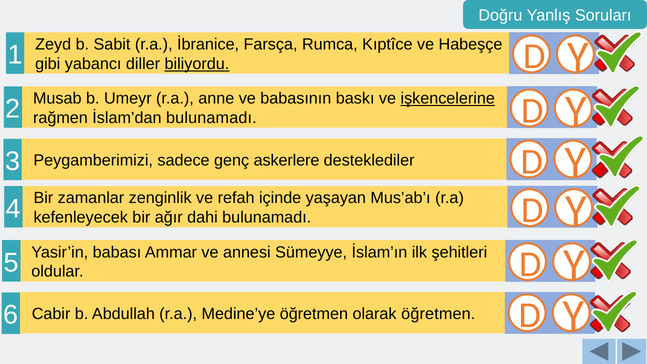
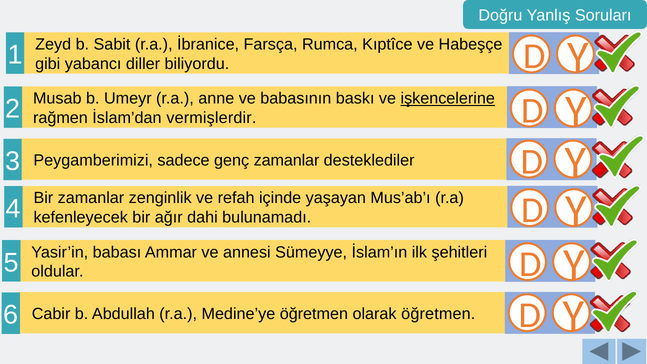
biliyordu underline: present -> none
İslam’dan bulunamadı: bulunamadı -> vermişlerdir
genç askerlere: askerlere -> zamanlar
